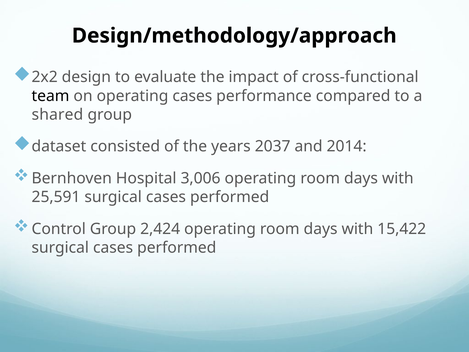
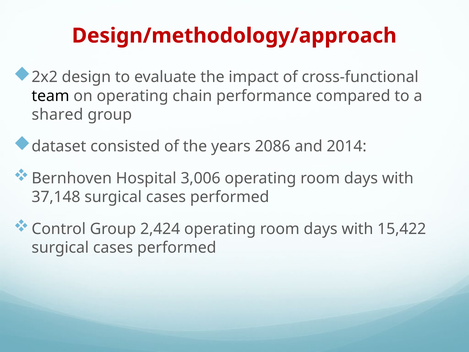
Design/methodology/approach colour: black -> red
operating cases: cases -> chain
2037: 2037 -> 2086
25,591: 25,591 -> 37,148
